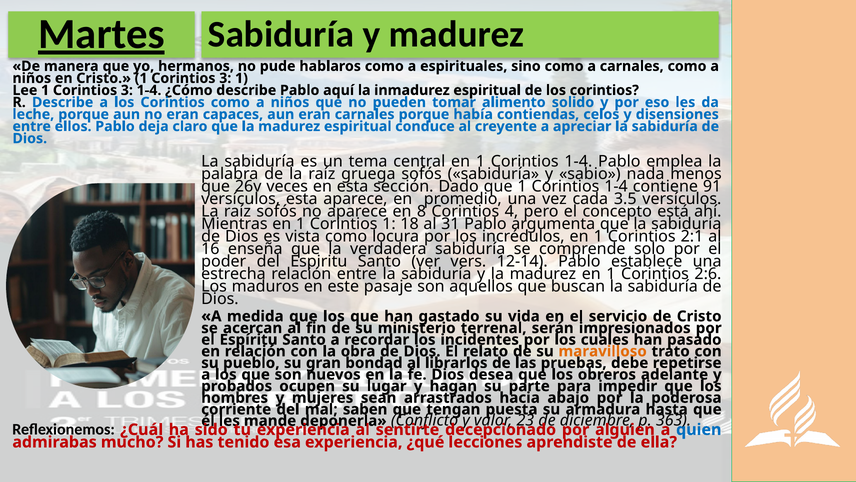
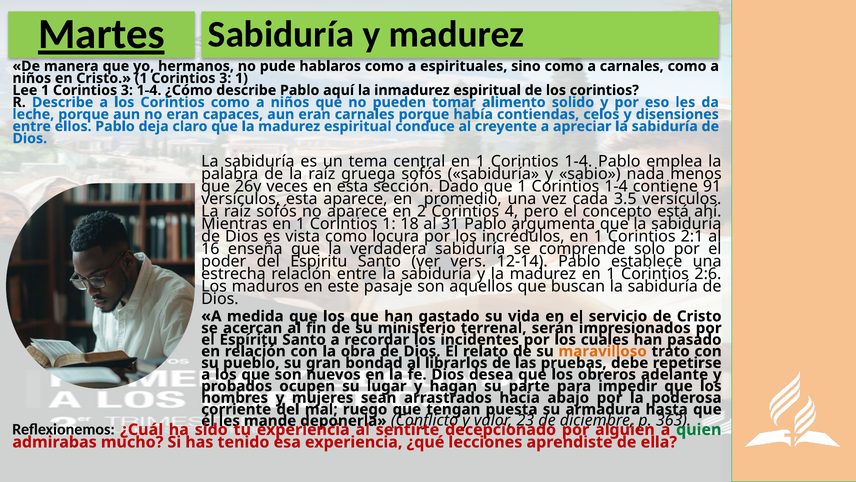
8: 8 -> 2
saben: saben -> ruego
quien colour: blue -> green
